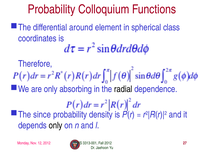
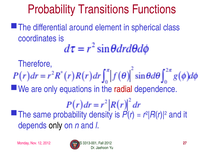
Colloquium: Colloquium -> Transitions
absorbing: absorbing -> equations
radial colour: black -> red
since: since -> same
